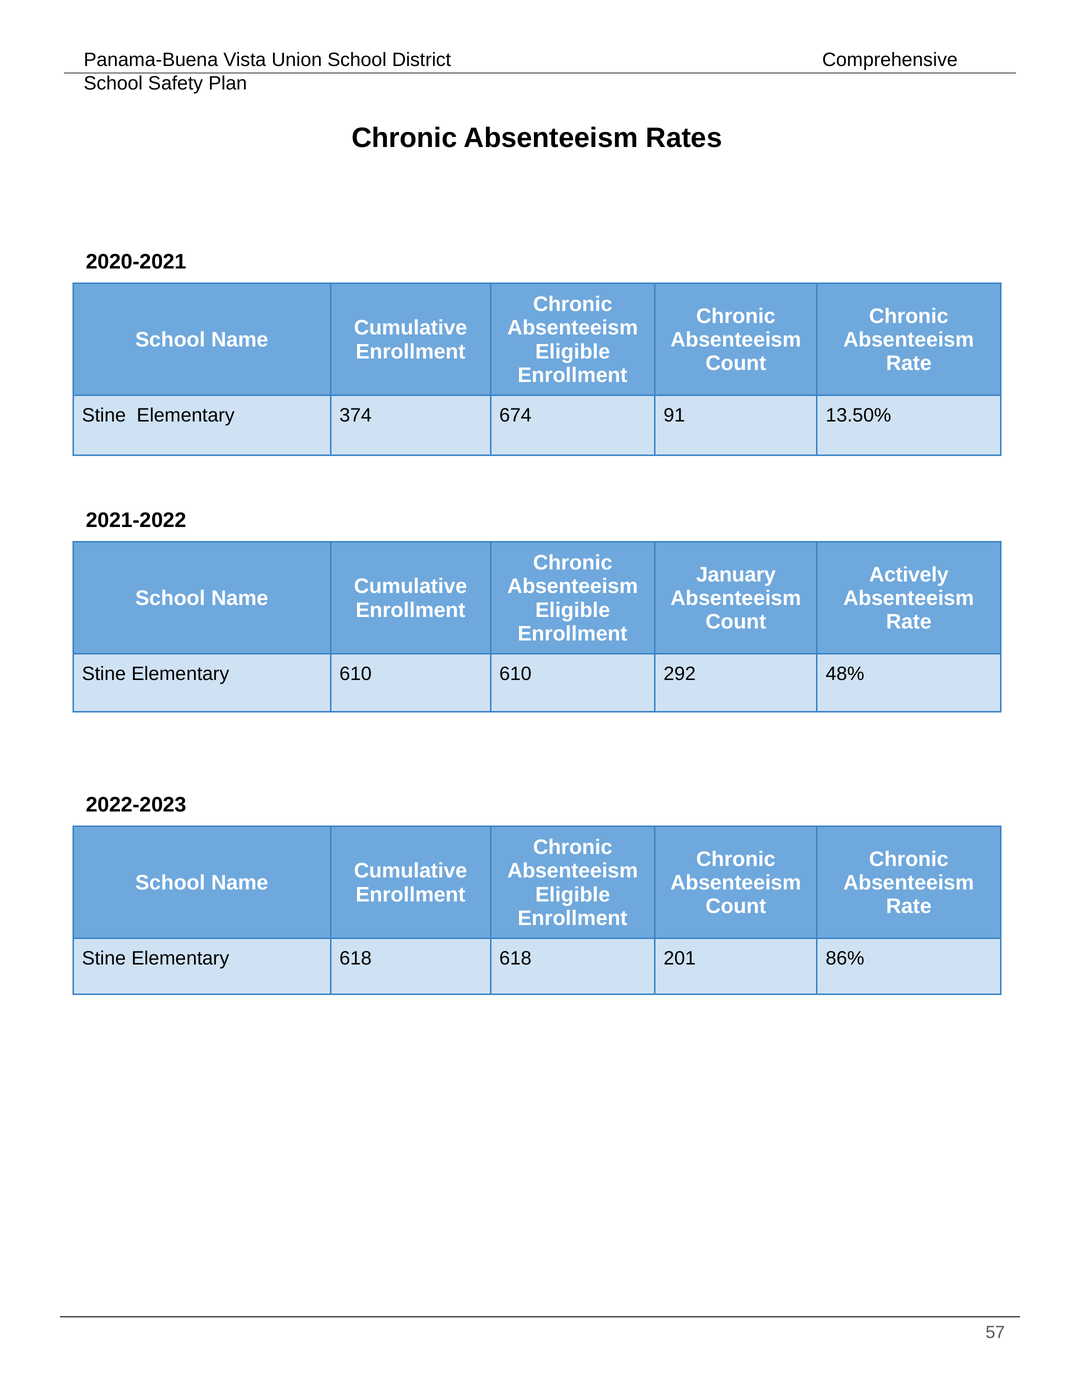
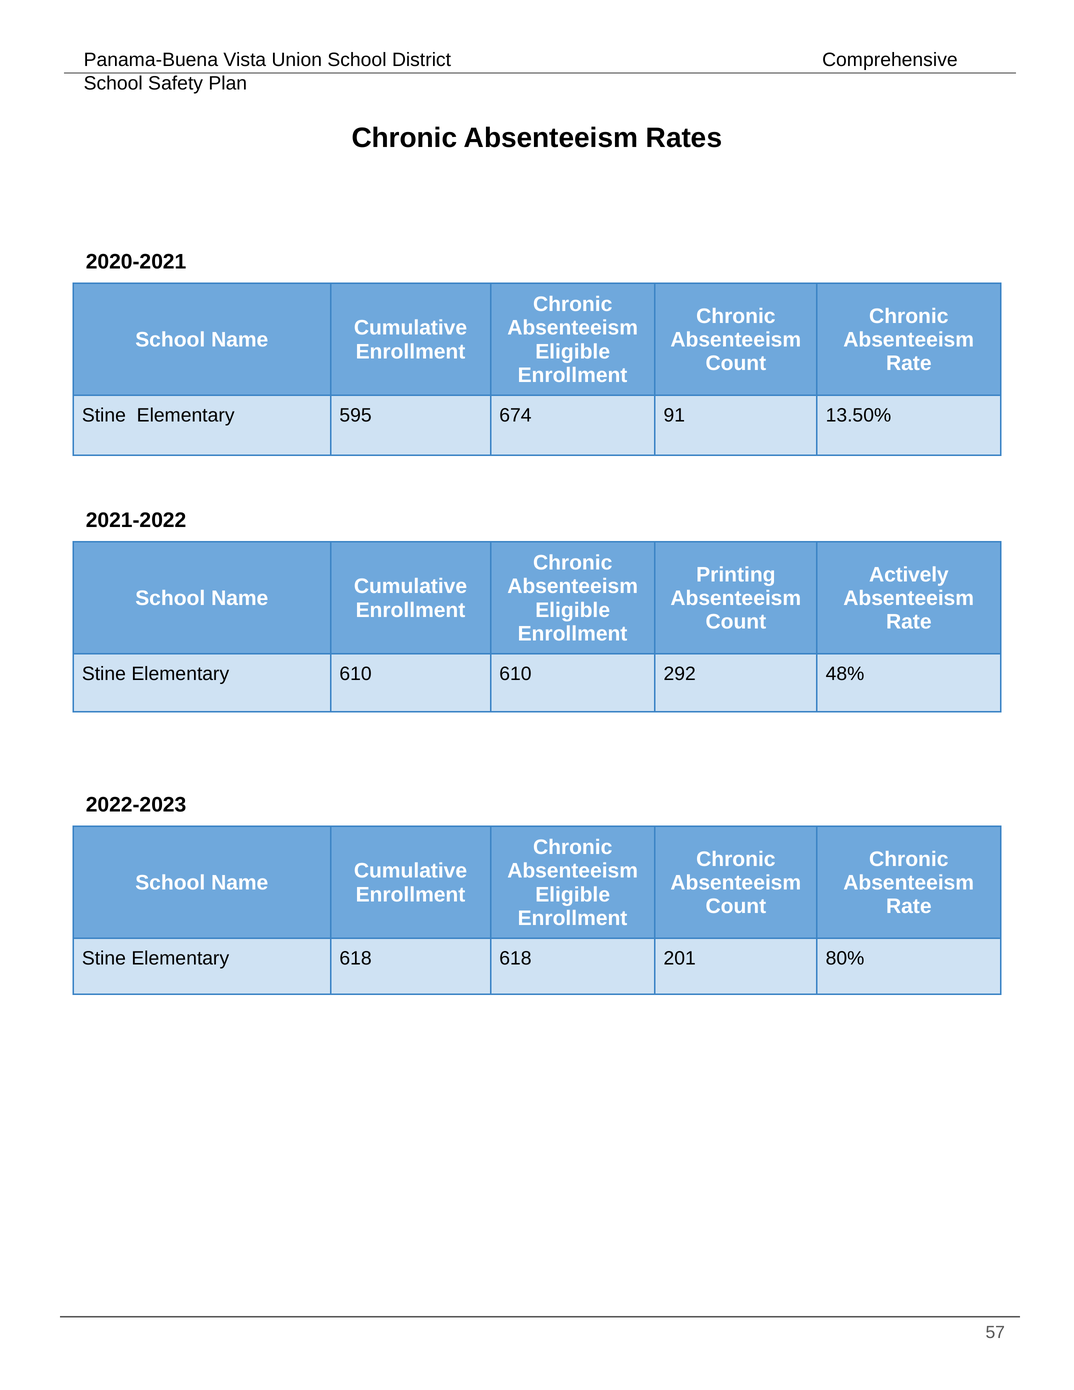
374: 374 -> 595
January: January -> Printing
86%: 86% -> 80%
